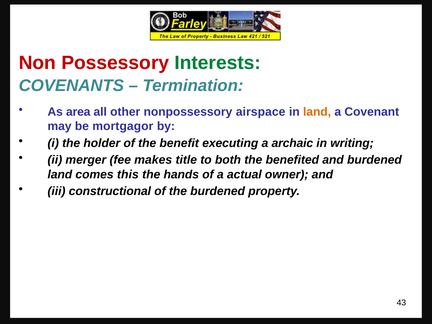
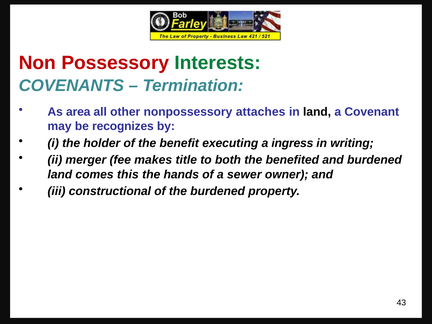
airspace: airspace -> attaches
land at (317, 112) colour: orange -> black
mortgagor: mortgagor -> recognizes
archaic: archaic -> ingress
actual: actual -> sewer
